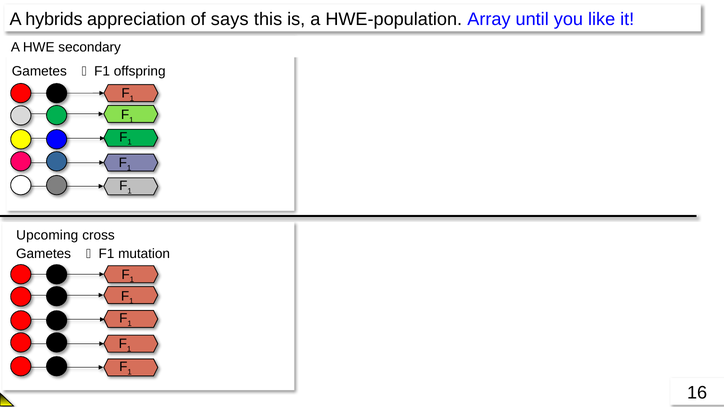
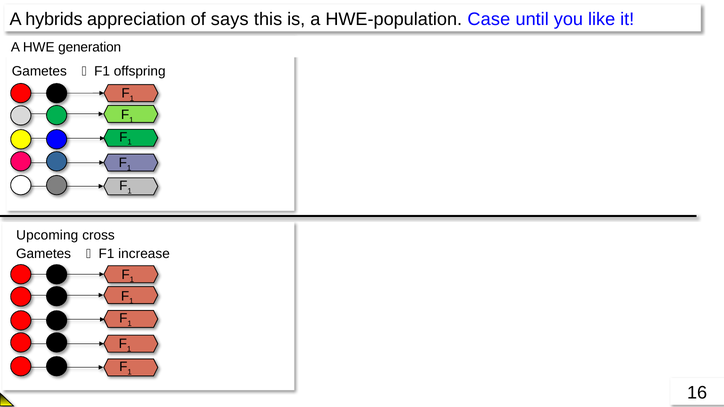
Array: Array -> Case
secondary: secondary -> generation
mutation: mutation -> increase
